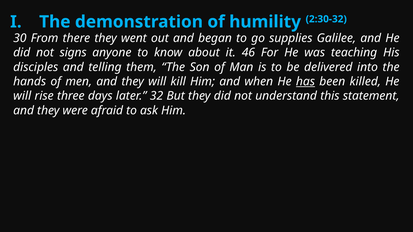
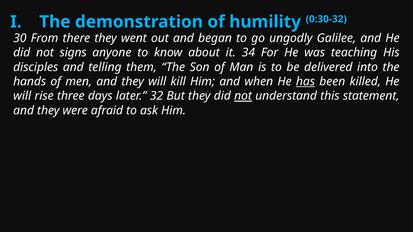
2:30-32: 2:30-32 -> 0:30-32
supplies: supplies -> ungodly
46: 46 -> 34
not at (243, 96) underline: none -> present
